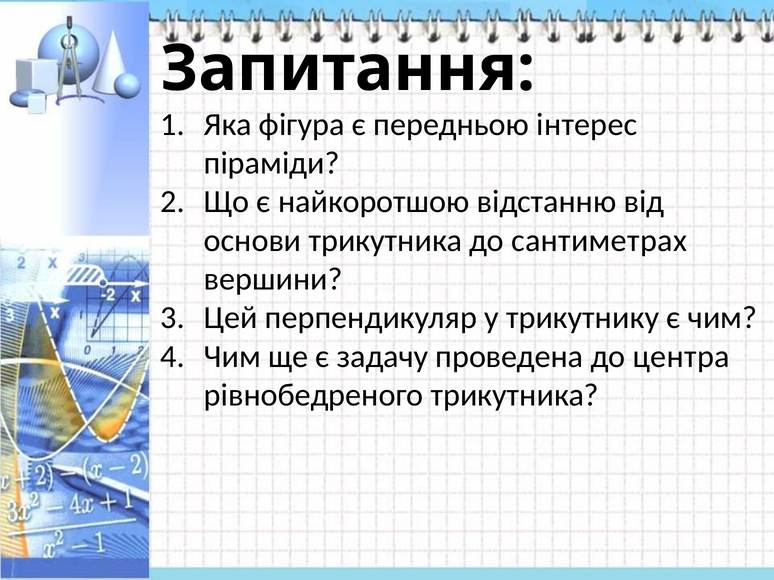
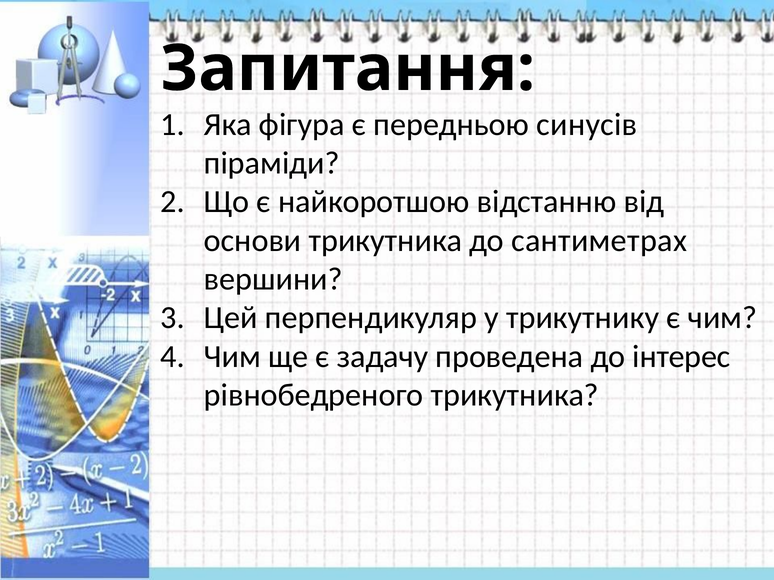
інтерес: інтерес -> синусів
центра: центра -> інтерес
